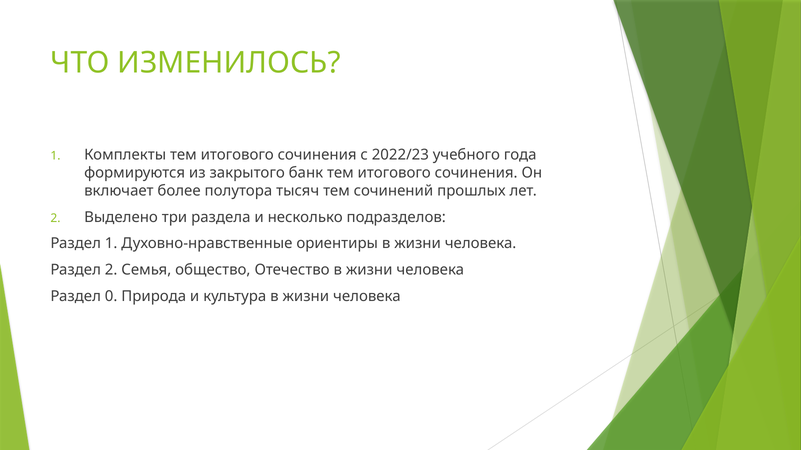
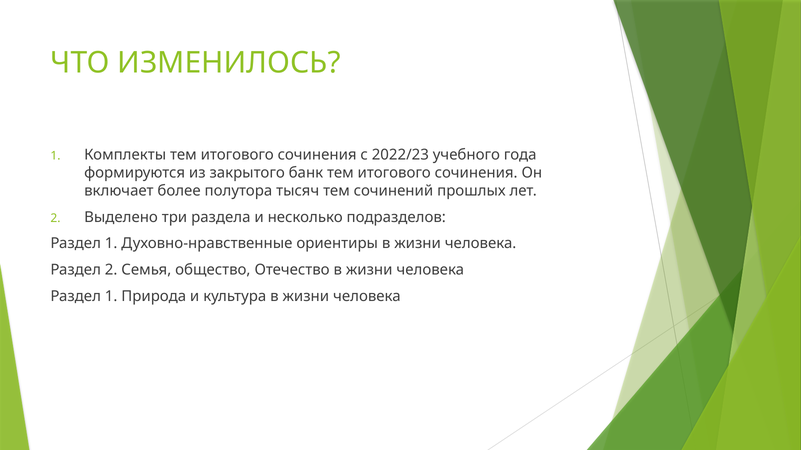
0 at (111, 297): 0 -> 1
